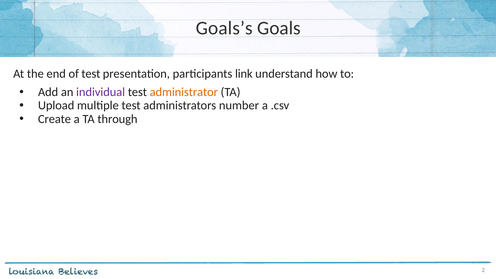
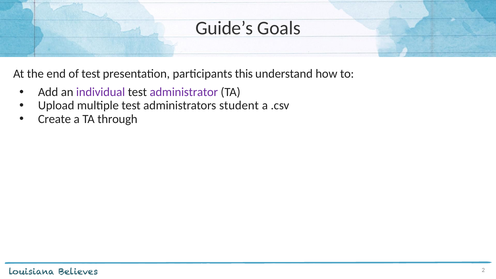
Goals’s: Goals’s -> Guide’s
link: link -> this
administrator colour: orange -> purple
number: number -> student
